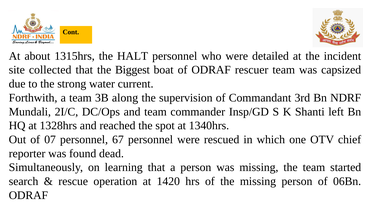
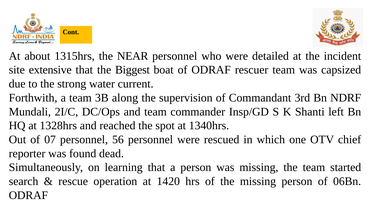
HALT: HALT -> NEAR
collected: collected -> extensive
67: 67 -> 56
